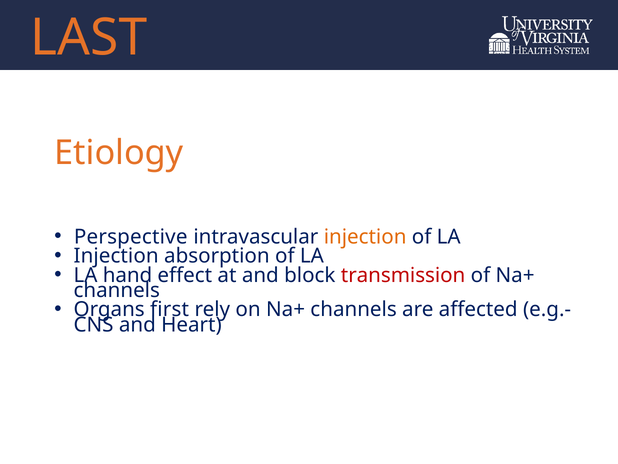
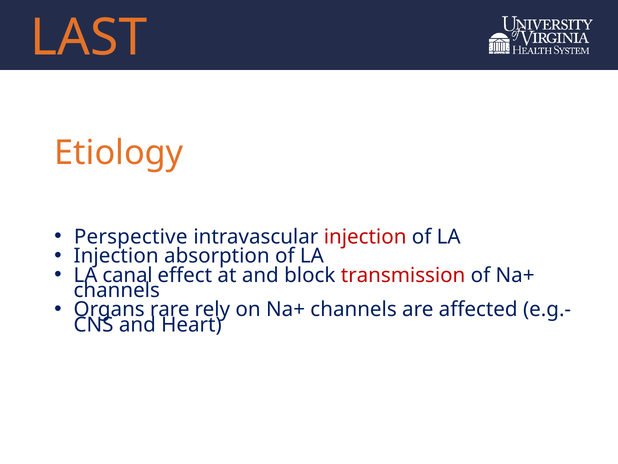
injection at (365, 237) colour: orange -> red
hand: hand -> canal
first: first -> rare
